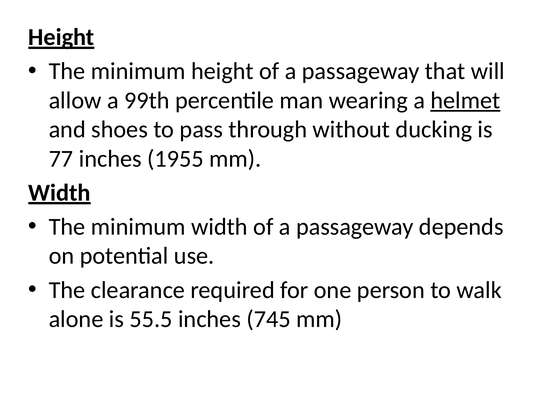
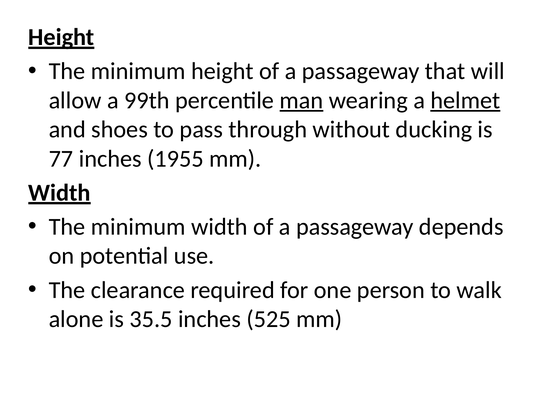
man underline: none -> present
55.5: 55.5 -> 35.5
745: 745 -> 525
